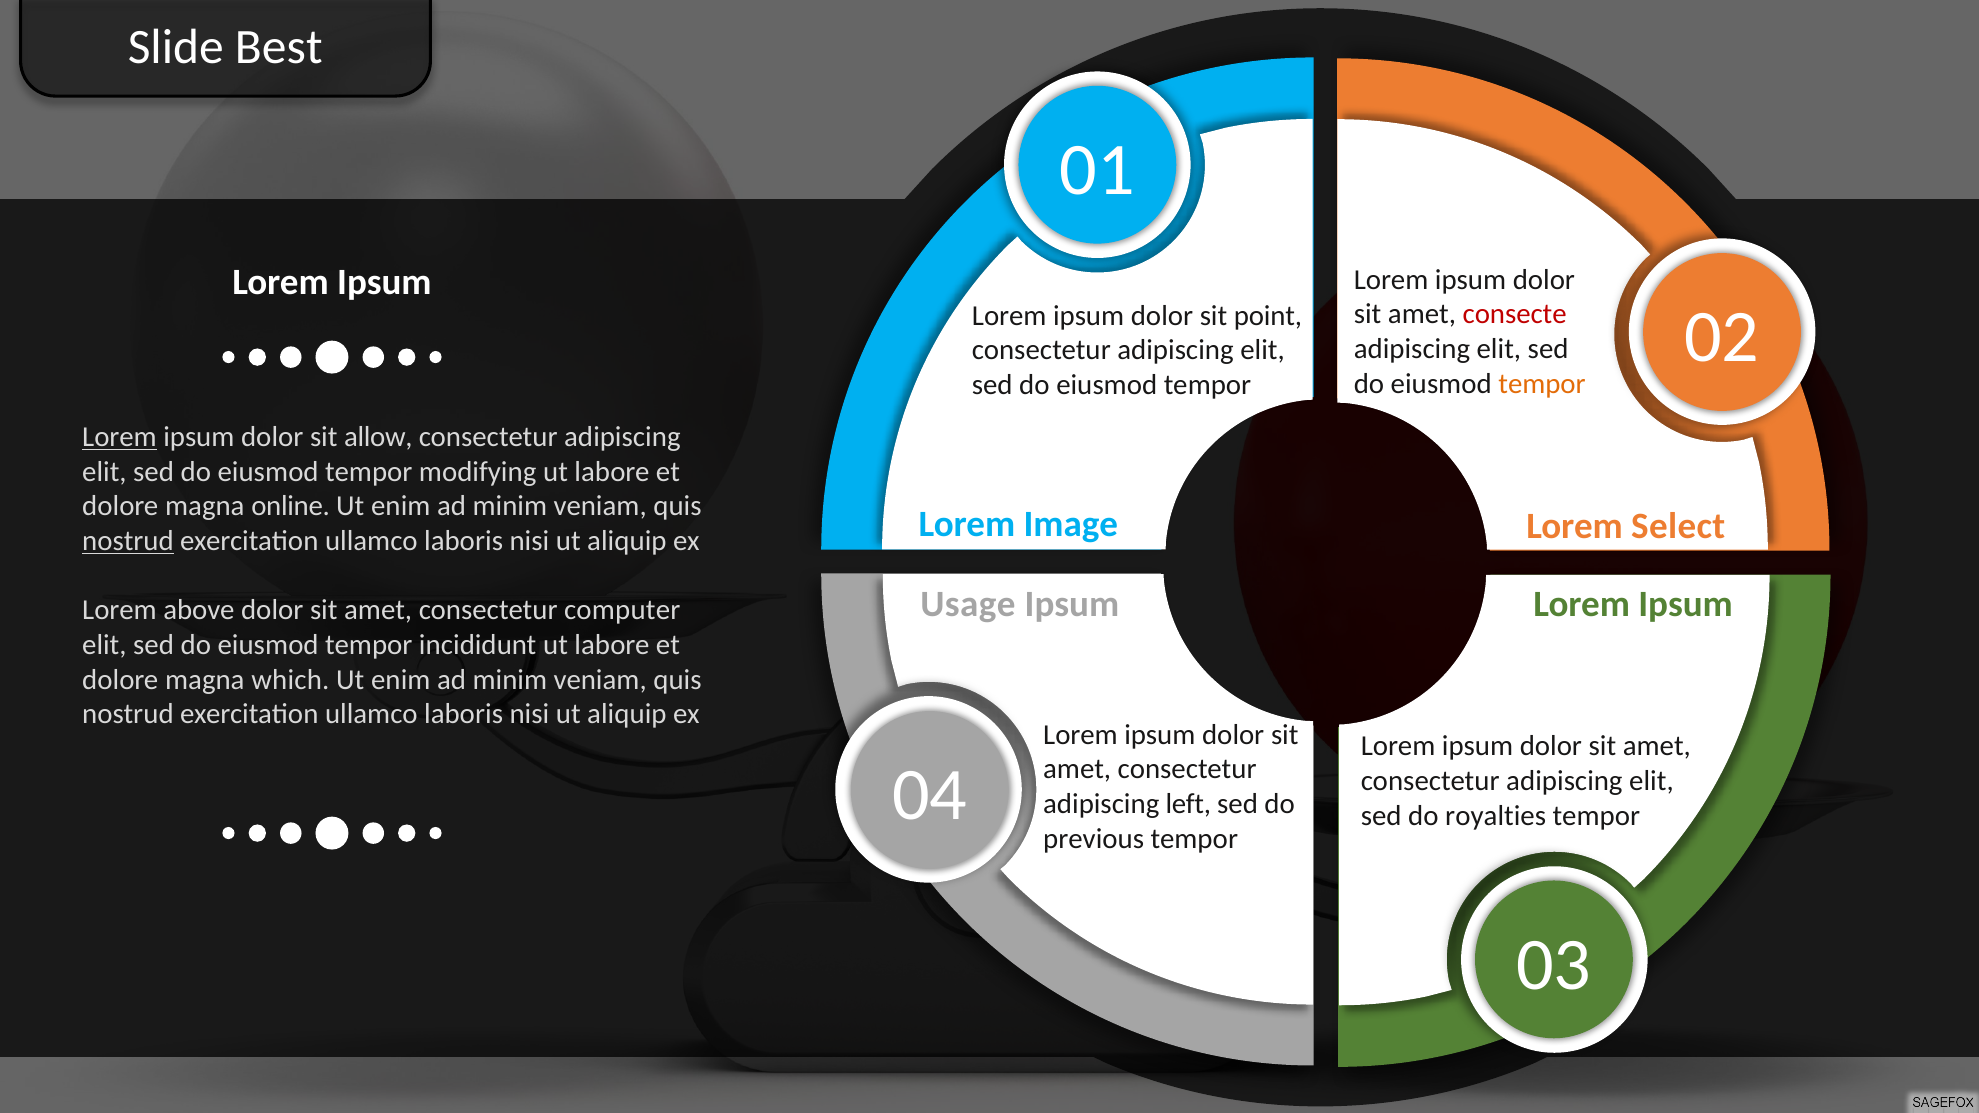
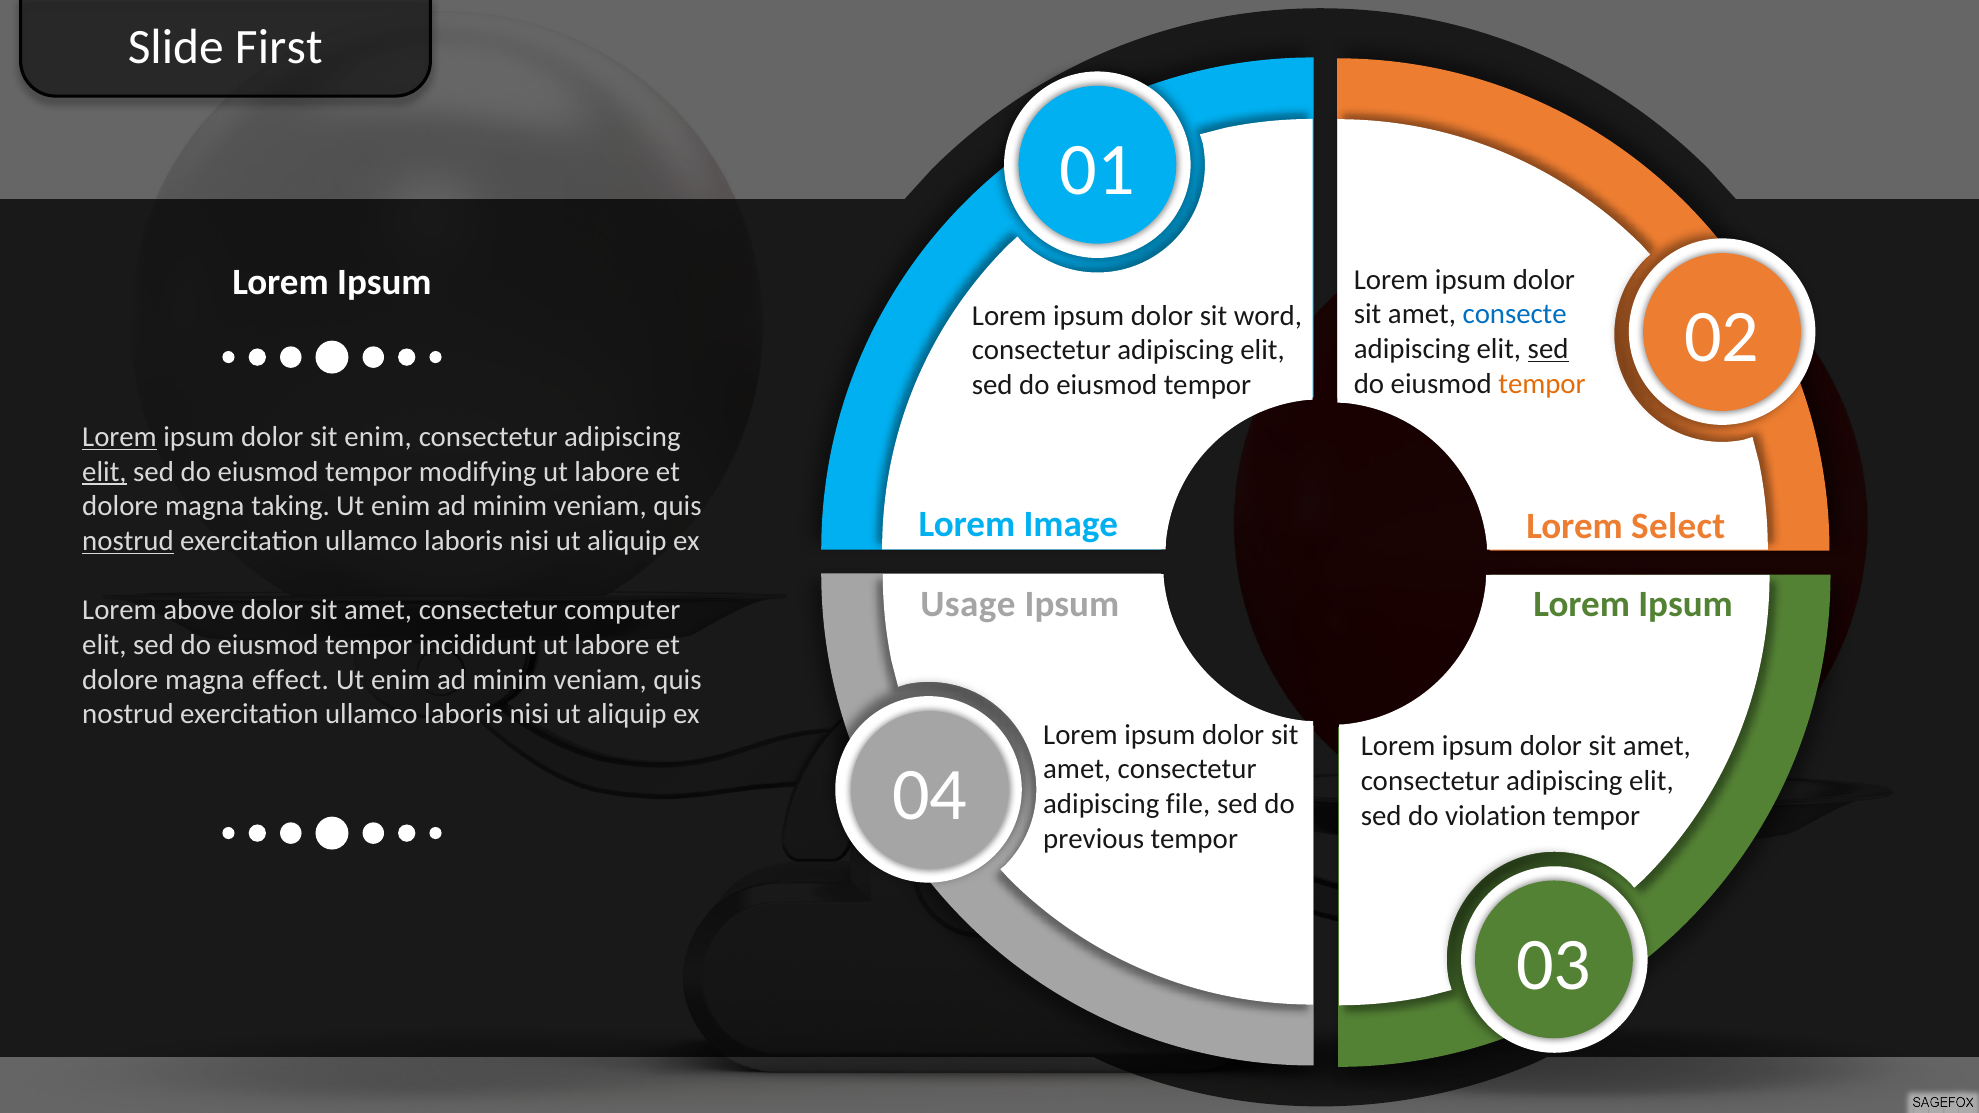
Best: Best -> First
consecte colour: red -> blue
point: point -> word
sed at (1548, 349) underline: none -> present
sit allow: allow -> enim
elit at (104, 472) underline: none -> present
online: online -> taking
which: which -> effect
left: left -> file
royalties: royalties -> violation
